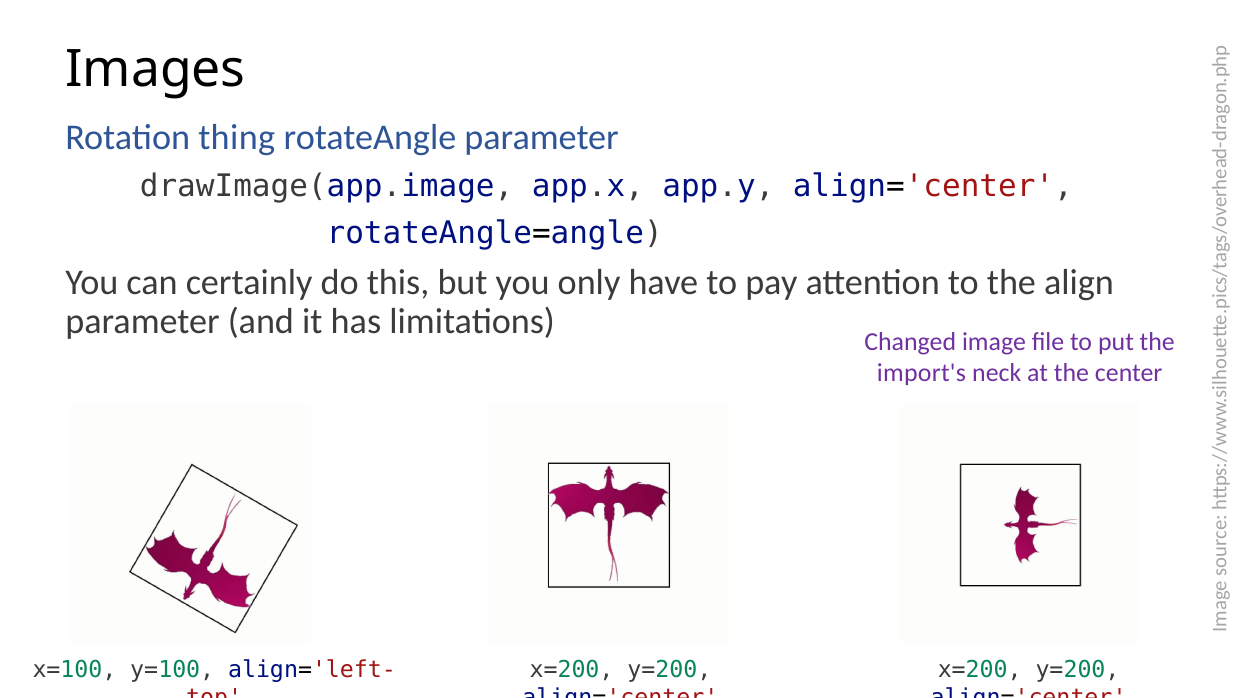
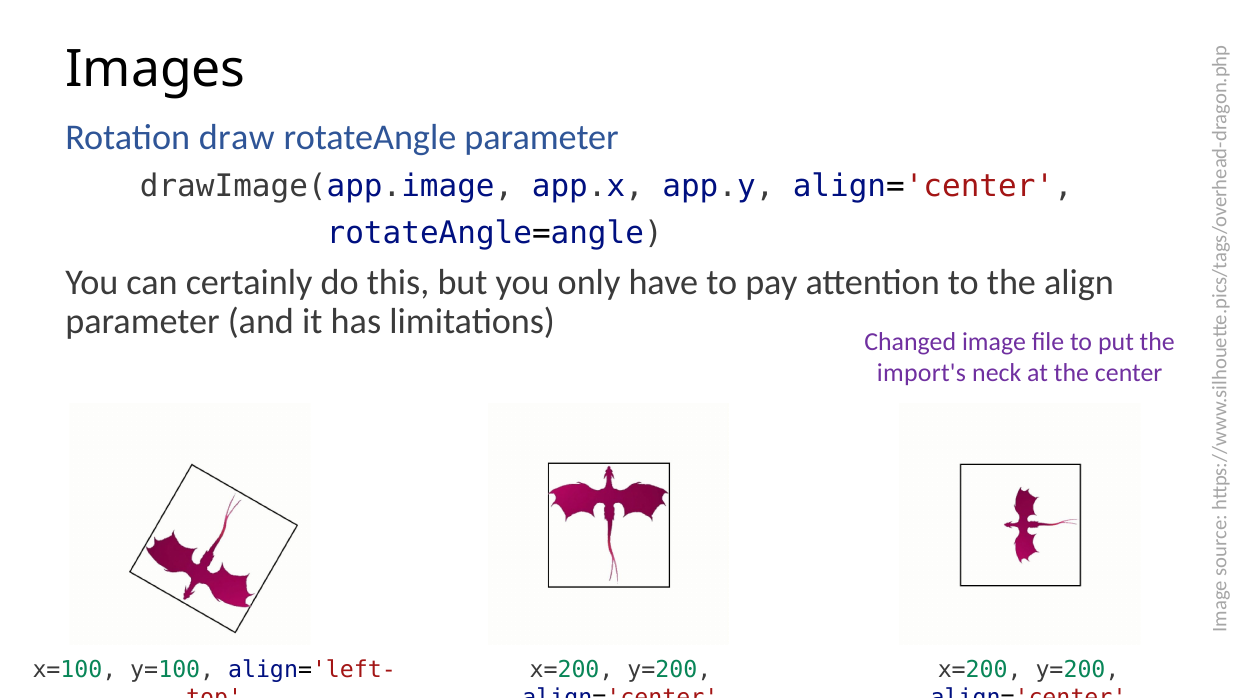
thing: thing -> draw
